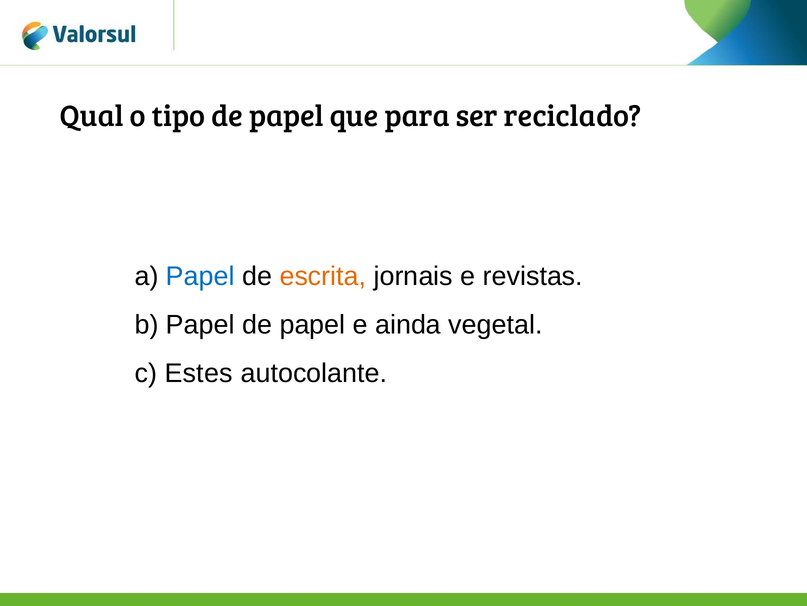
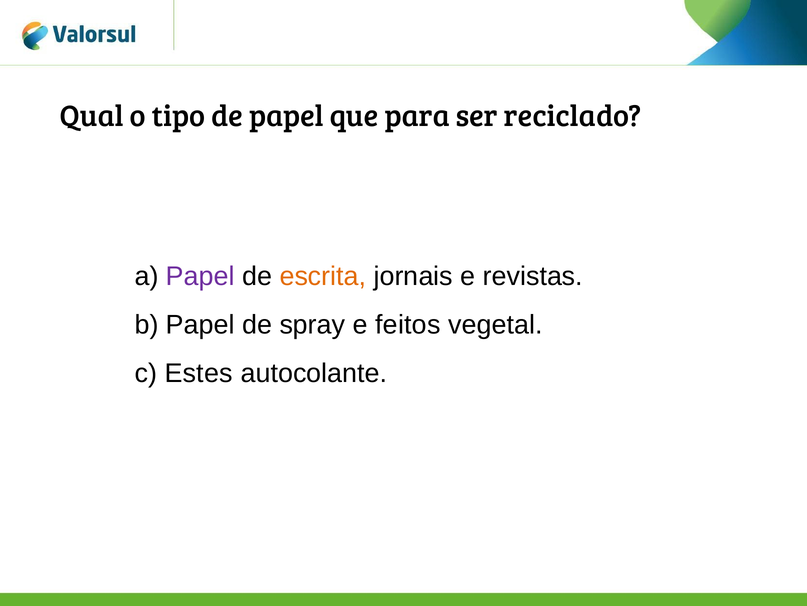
Papel at (200, 276) colour: blue -> purple
Papel de papel: papel -> spray
ainda: ainda -> feitos
